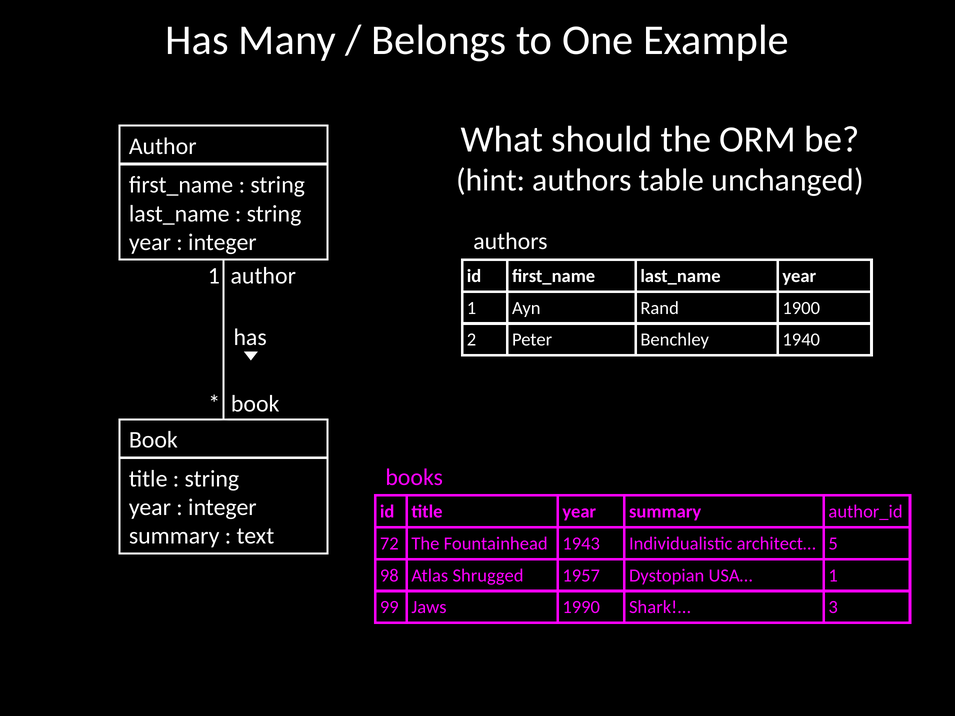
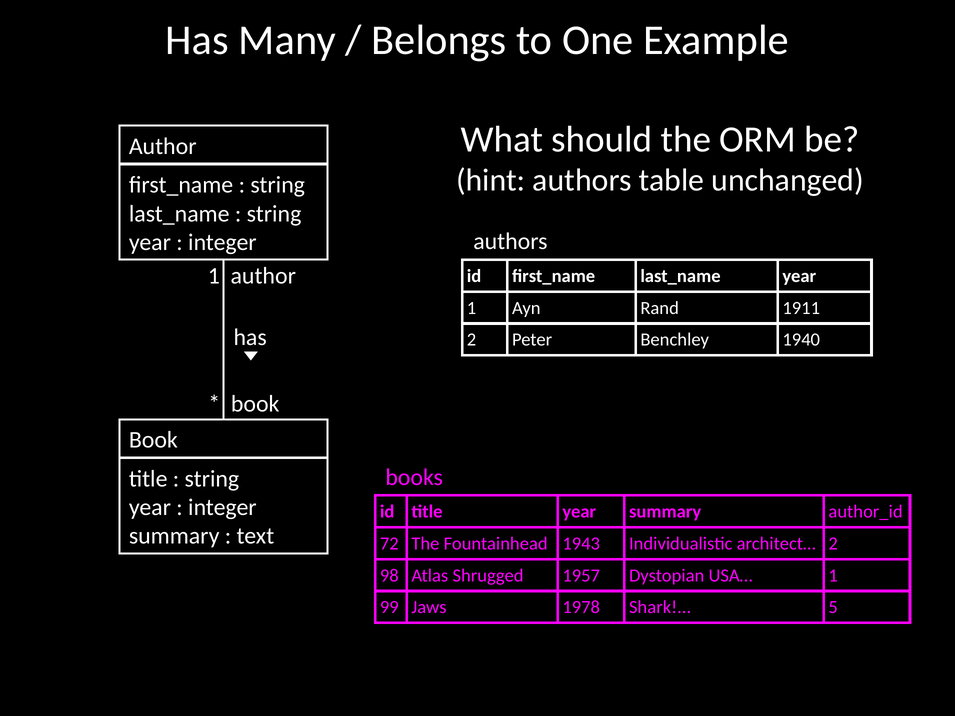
1900: 1900 -> 1911
architect… 5: 5 -> 2
1990: 1990 -> 1978
3: 3 -> 5
